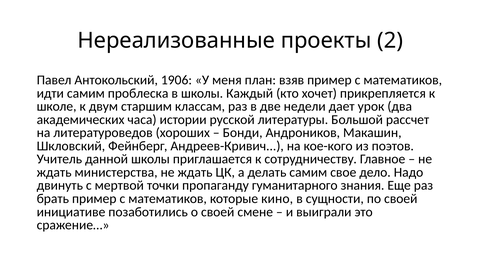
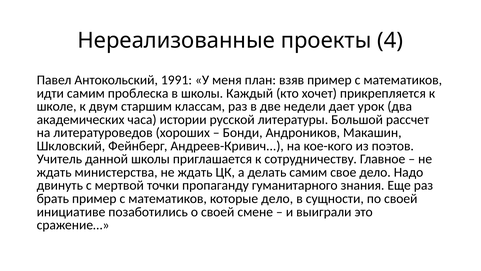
2: 2 -> 4
1906: 1906 -> 1991
которые кино: кино -> дело
